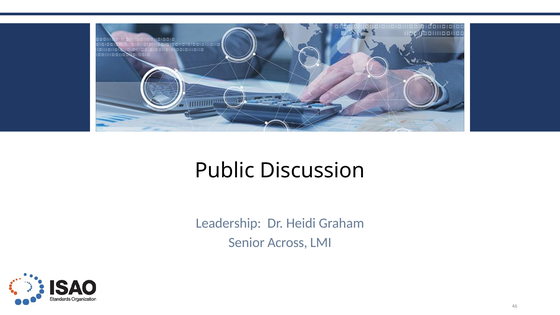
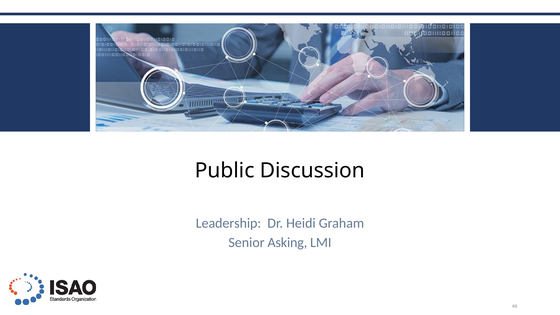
Across: Across -> Asking
